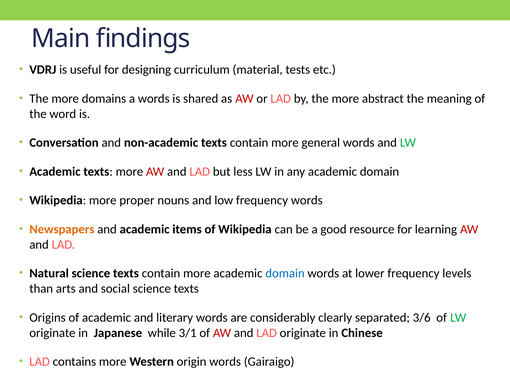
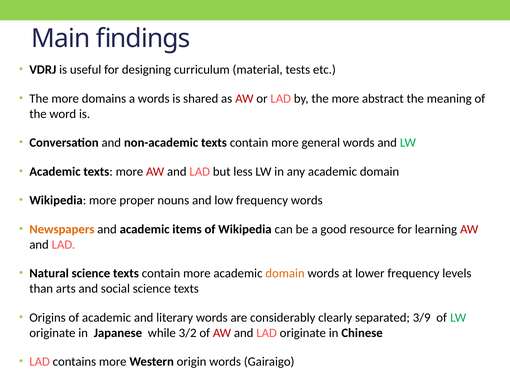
domain at (285, 274) colour: blue -> orange
3/6: 3/6 -> 3/9
3/1: 3/1 -> 3/2
